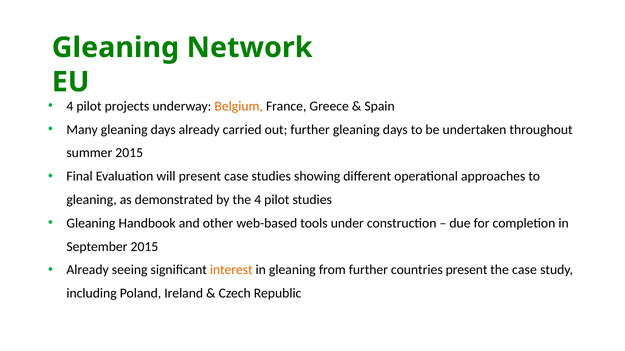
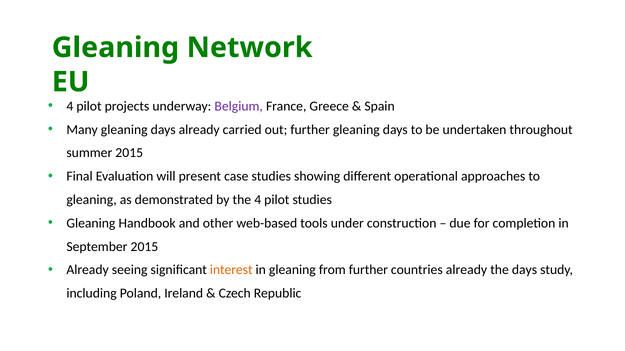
Belgium colour: orange -> purple
countries present: present -> already
the case: case -> days
